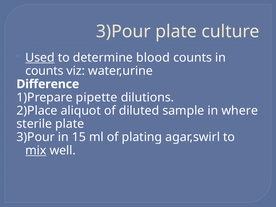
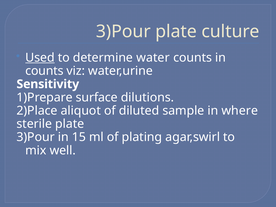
blood: blood -> water
Difference: Difference -> Sensitivity
pipette: pipette -> surface
mix underline: present -> none
